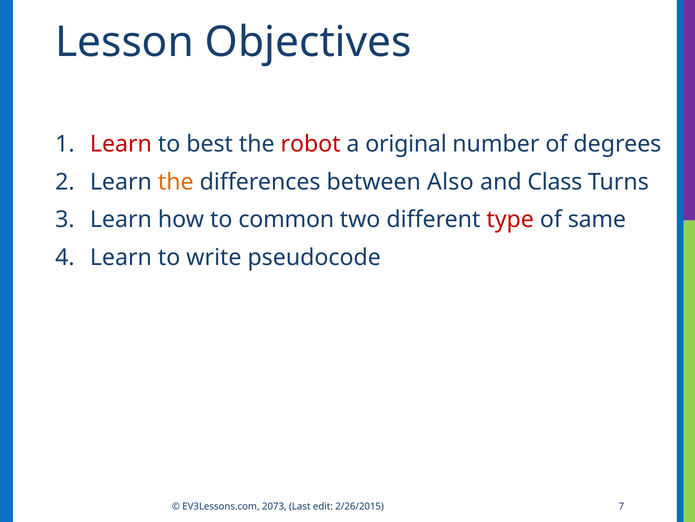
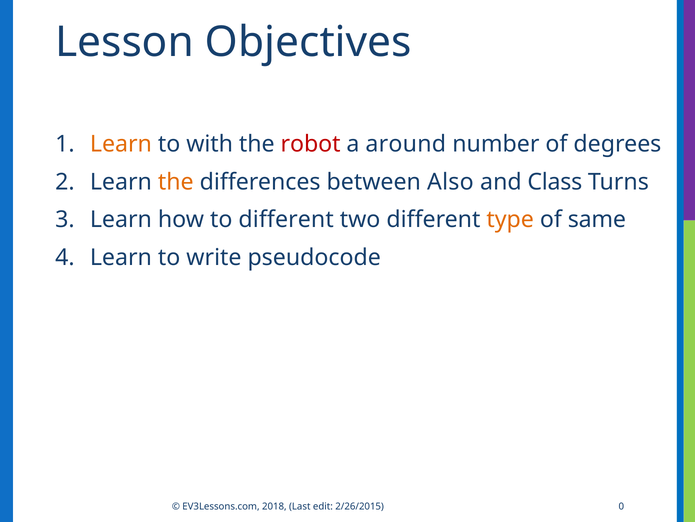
Learn at (121, 144) colour: red -> orange
best: best -> with
original: original -> around
to common: common -> different
type colour: red -> orange
2073: 2073 -> 2018
7: 7 -> 0
